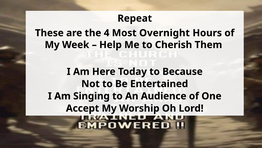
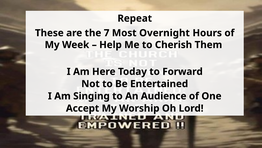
4: 4 -> 7
Because: Because -> Forward
